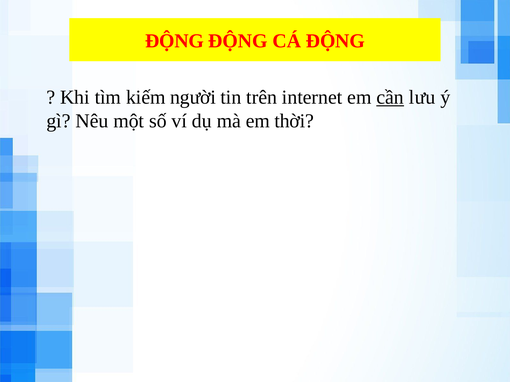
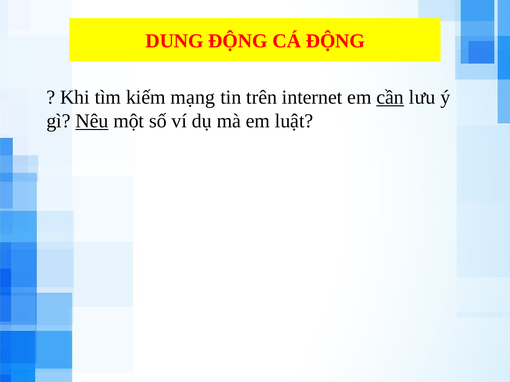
ĐỘNG at (175, 41): ĐỘNG -> DUNG
người: người -> mạng
Nêu underline: none -> present
thời: thời -> luật
